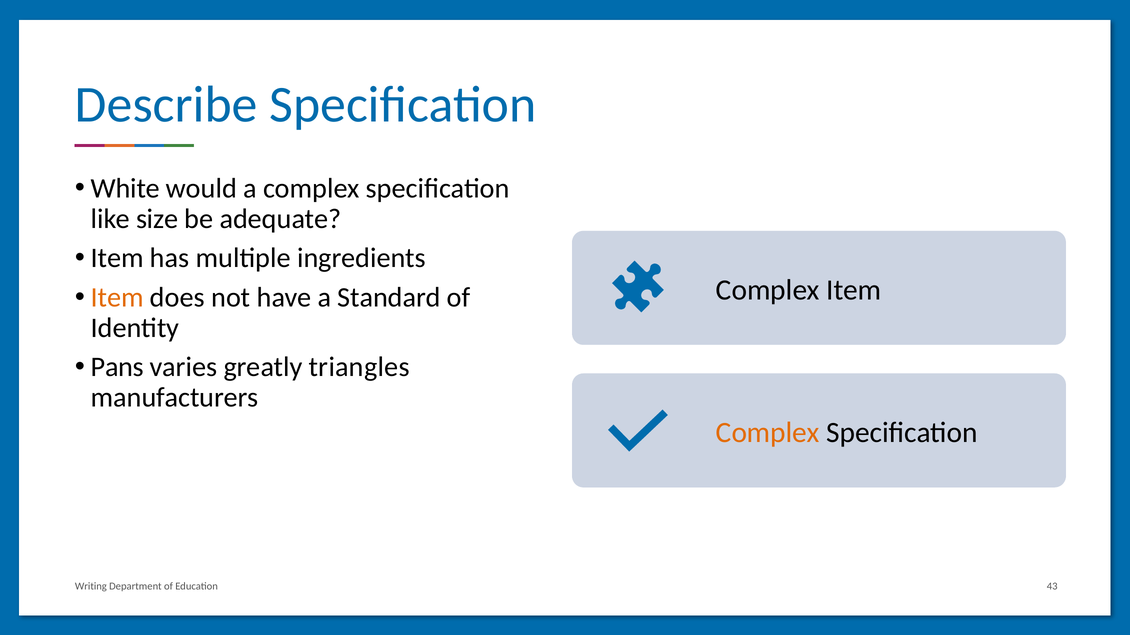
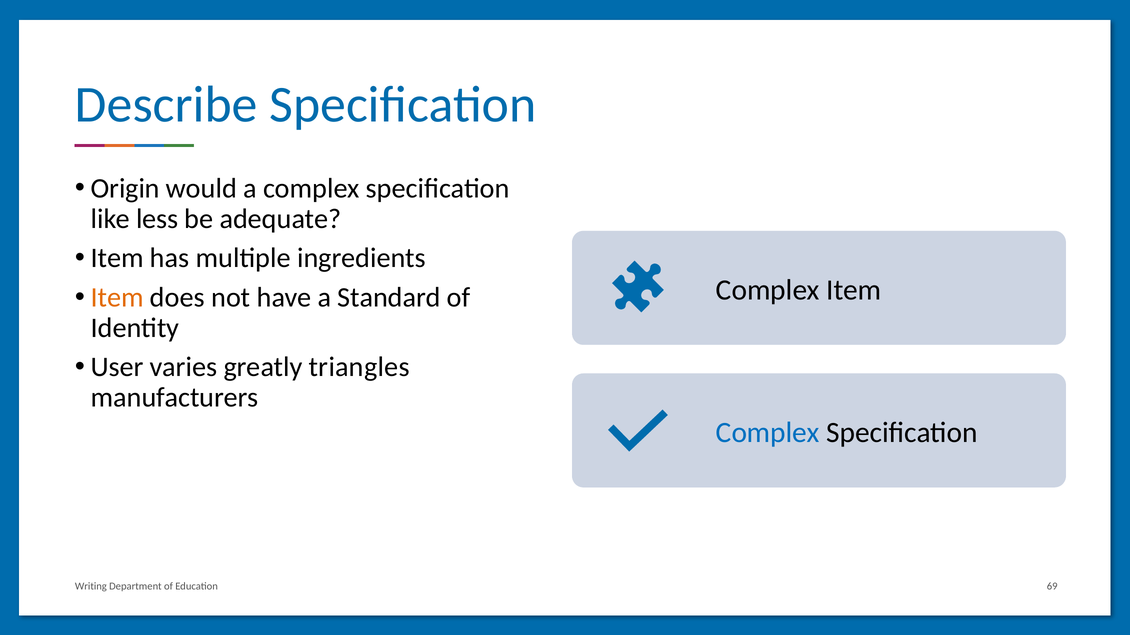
White: White -> Origin
size: size -> less
Pans: Pans -> User
Complex at (768, 433) colour: orange -> blue
43: 43 -> 69
